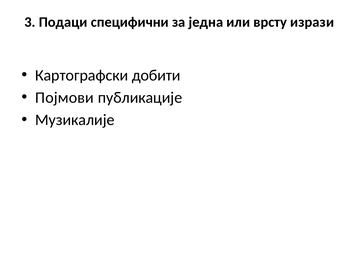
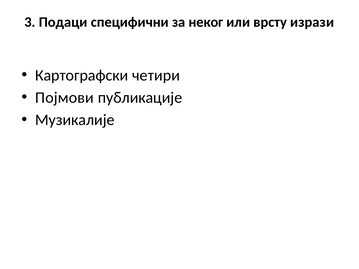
једна: једна -> неког
добити: добити -> четири
